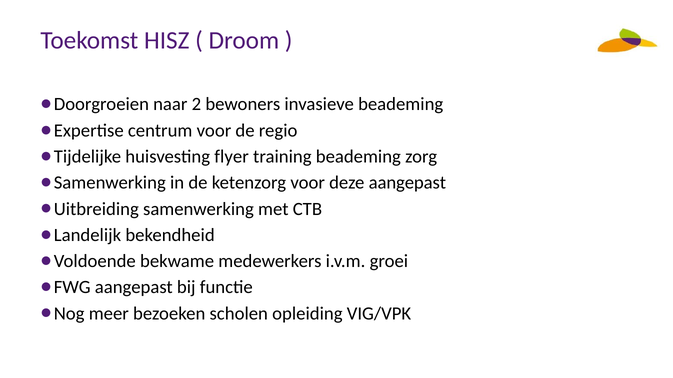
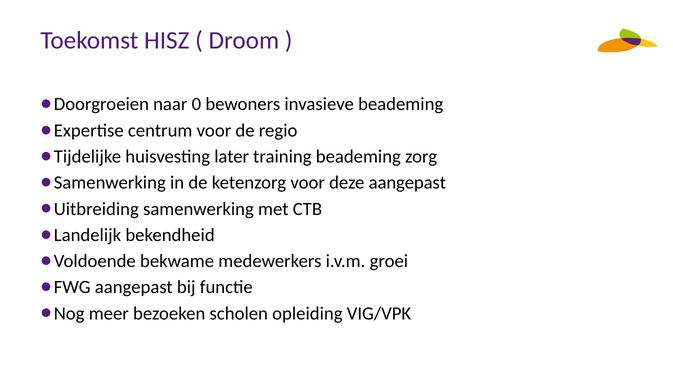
2: 2 -> 0
flyer: flyer -> later
